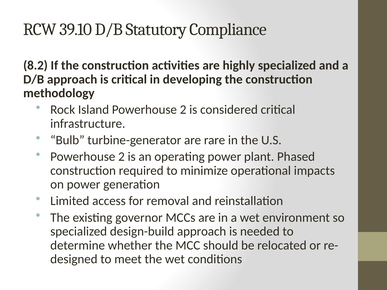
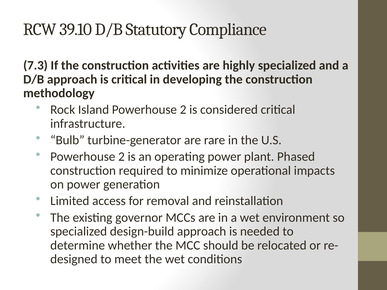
8.2: 8.2 -> 7.3
